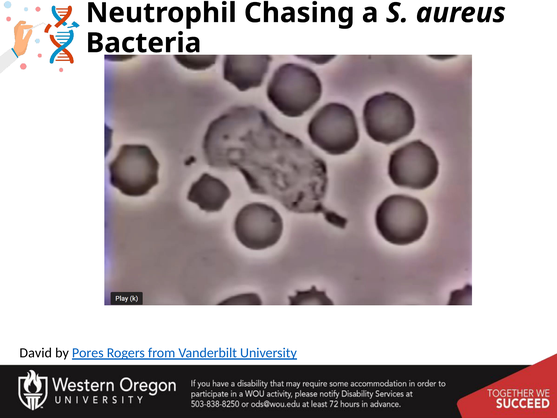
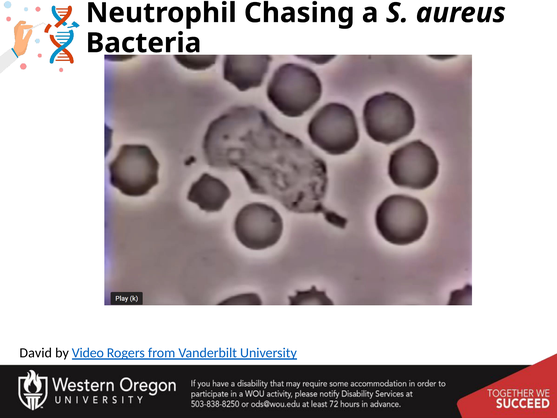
Pores: Pores -> Video
